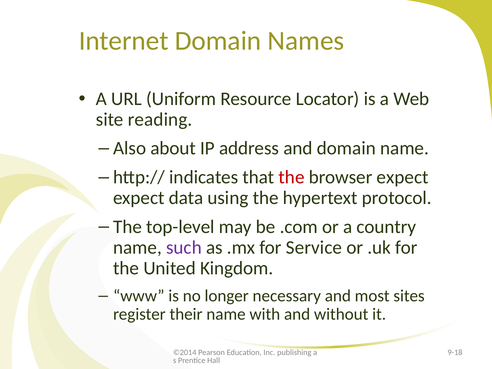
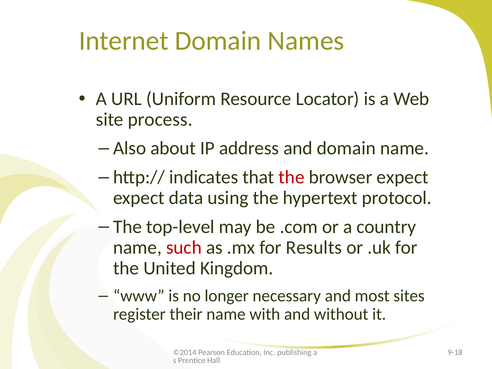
reading: reading -> process
such colour: purple -> red
Service: Service -> Results
